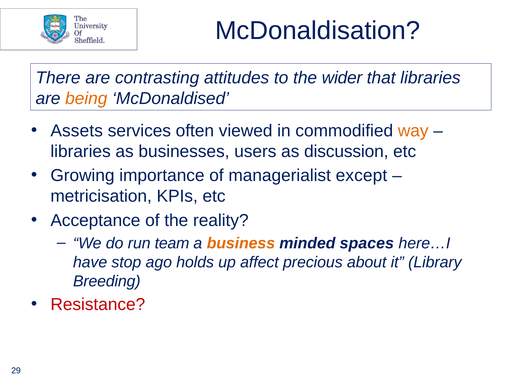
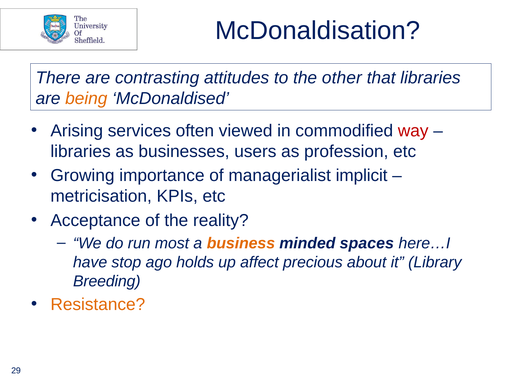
wider: wider -> other
Assets: Assets -> Arising
way colour: orange -> red
discussion: discussion -> profession
except: except -> implicit
team: team -> most
Resistance colour: red -> orange
